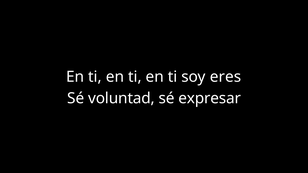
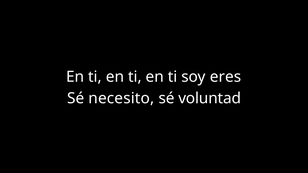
voluntad: voluntad -> necesito
expresar: expresar -> voluntad
